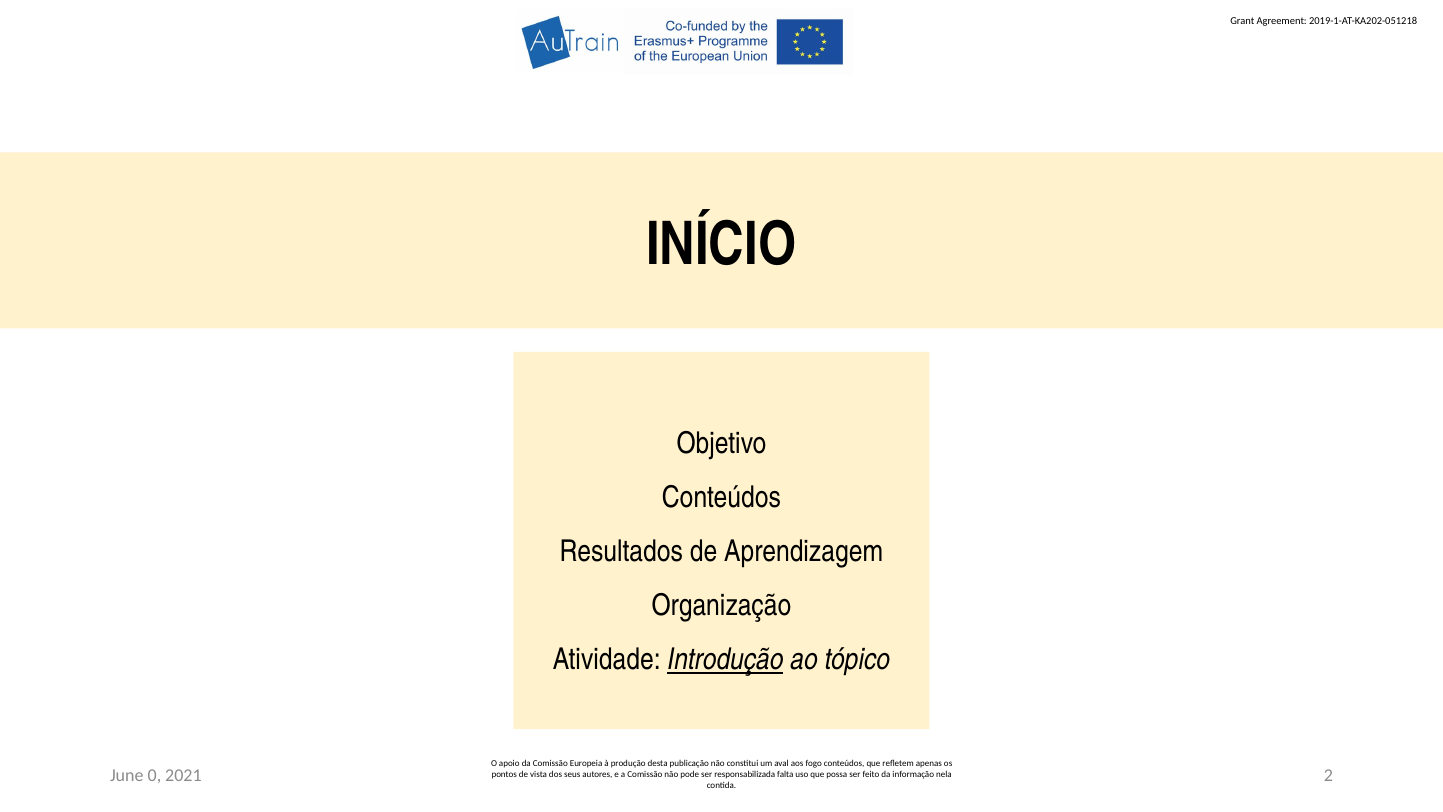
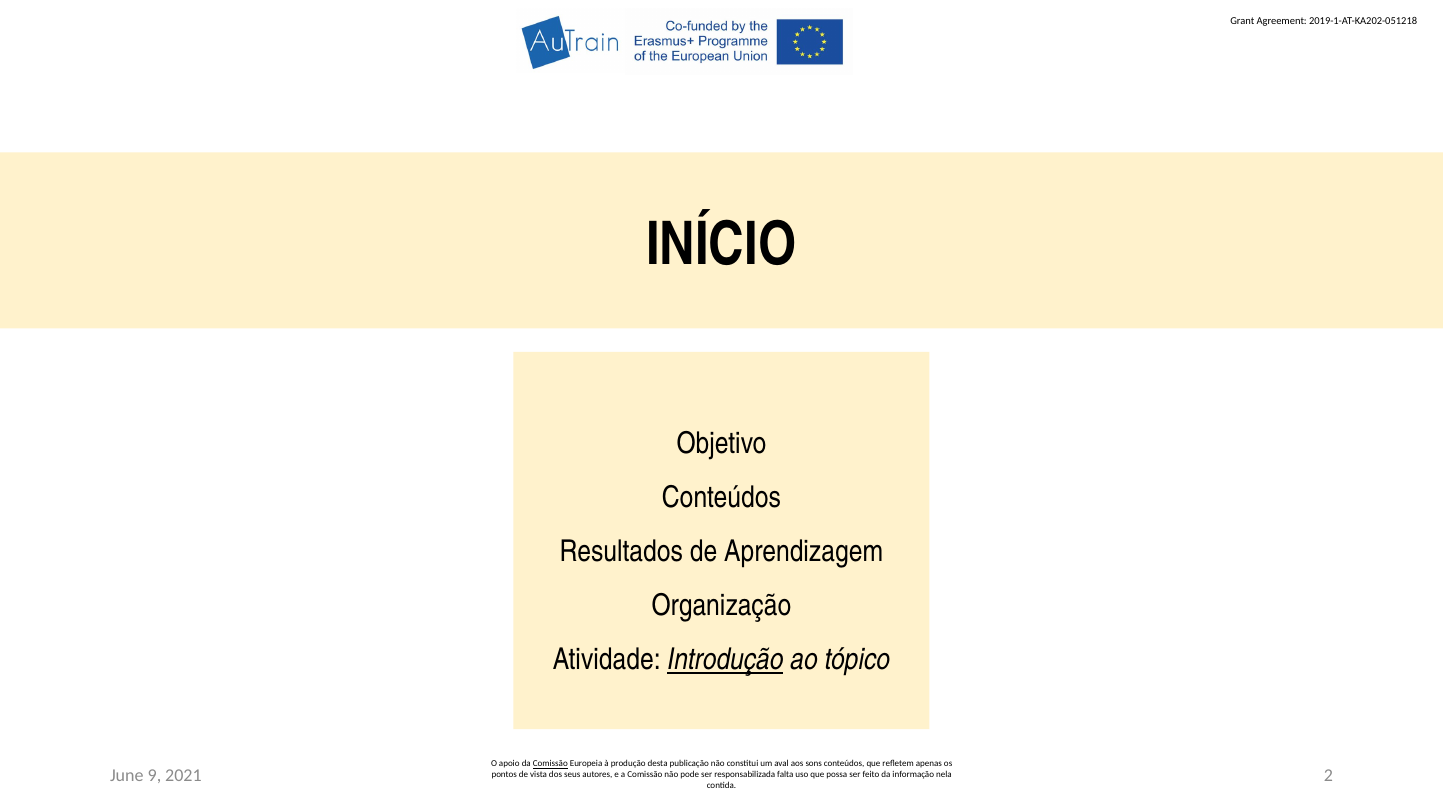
Comissão at (550, 764) underline: none -> present
fogo: fogo -> sons
0: 0 -> 9
